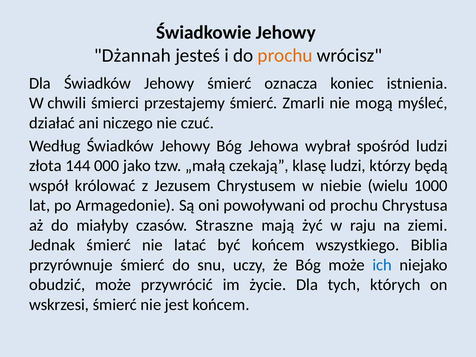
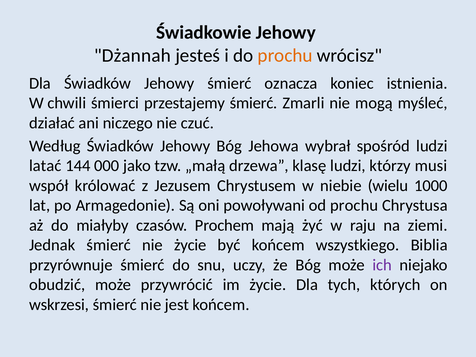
złota: złota -> latać
czekają: czekają -> drzewa
będą: będą -> musi
Straszne: Straszne -> Prochem
nie latać: latać -> życie
ich colour: blue -> purple
